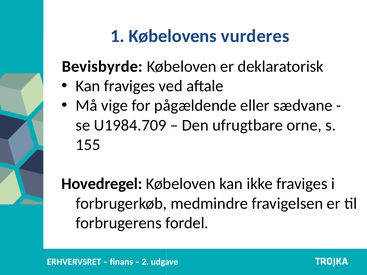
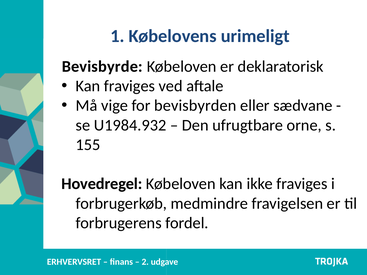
vurderes: vurderes -> urimeligt
pågældende: pågældende -> bevisbyrden
U1984.709: U1984.709 -> U1984.932
